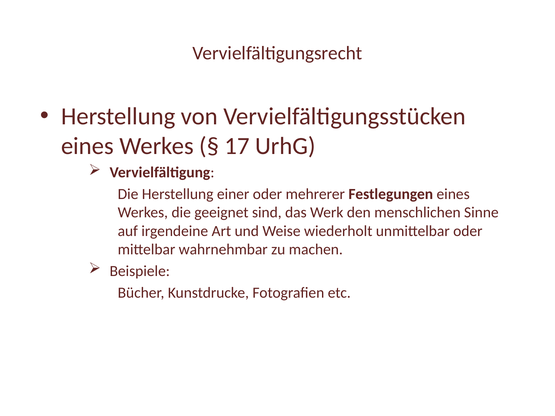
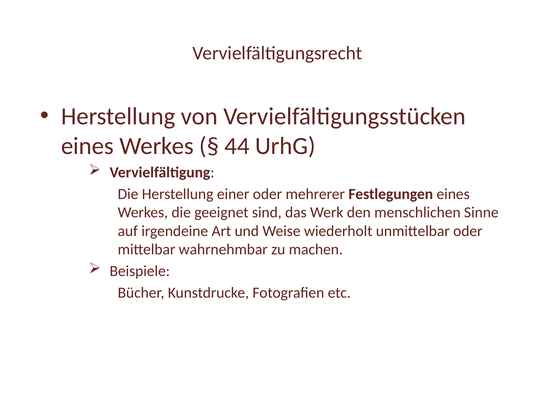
17: 17 -> 44
